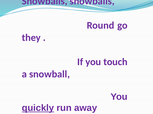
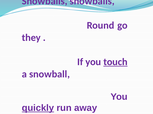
touch underline: none -> present
